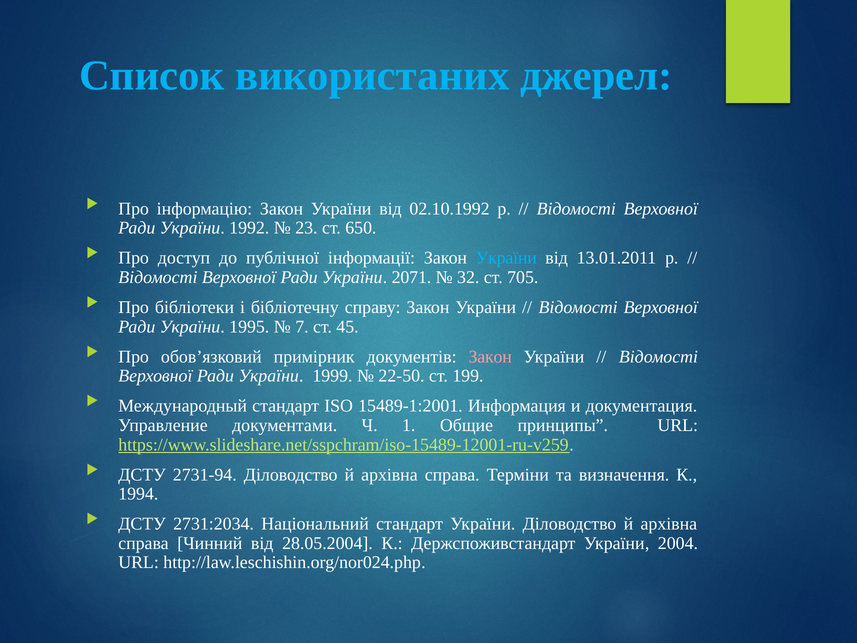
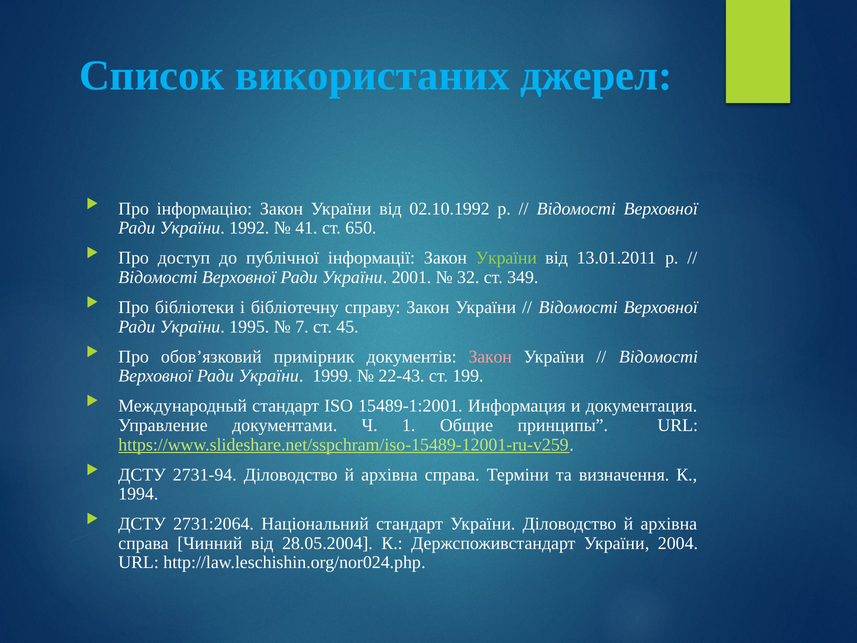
23: 23 -> 41
України at (506, 258) colour: light blue -> light green
2071: 2071 -> 2001
705: 705 -> 349
22-50: 22-50 -> 22-43
2731:2034: 2731:2034 -> 2731:2064
